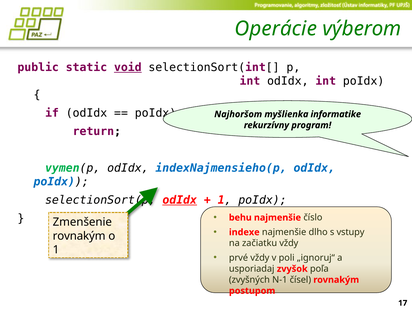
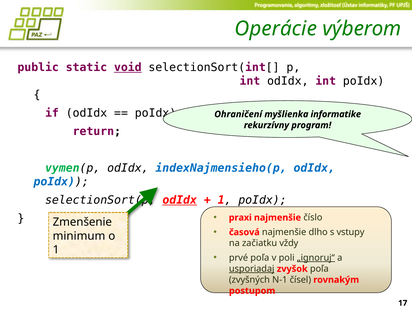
Najhoršom: Najhoršom -> Ohraničení
behu: behu -> praxi
indexe: indexe -> časová
rovnakým at (79, 236): rovnakým -> minimum
prvé vždy: vždy -> poľa
„ignoruj“ underline: none -> present
usporiadaj underline: none -> present
